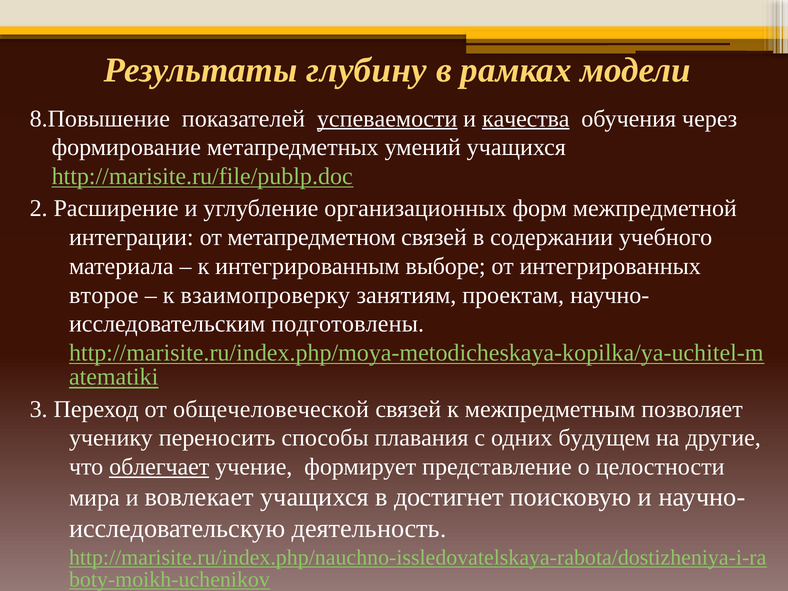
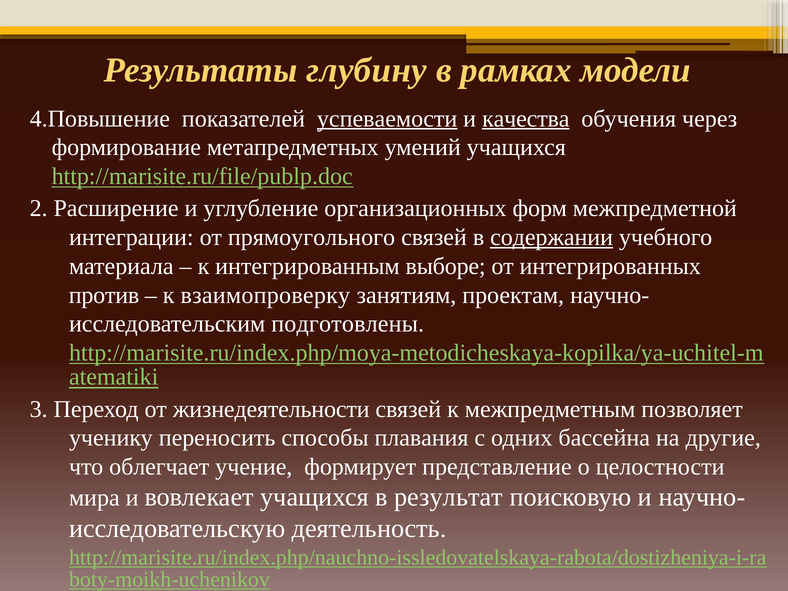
8.Повышение: 8.Повышение -> 4.Повышение
метапредметном: метапредметном -> прямоугольного
содержании underline: none -> present
второе: второе -> против
общечеловеческой: общечеловеческой -> жизнедеятельности
будущем: будущем -> бассейна
облегчает underline: present -> none
достигнет: достигнет -> результат
